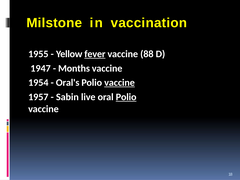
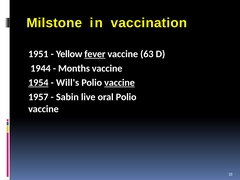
1955: 1955 -> 1951
88: 88 -> 63
1947: 1947 -> 1944
1954 underline: none -> present
Oral's: Oral's -> Will's
Polio at (126, 97) underline: present -> none
